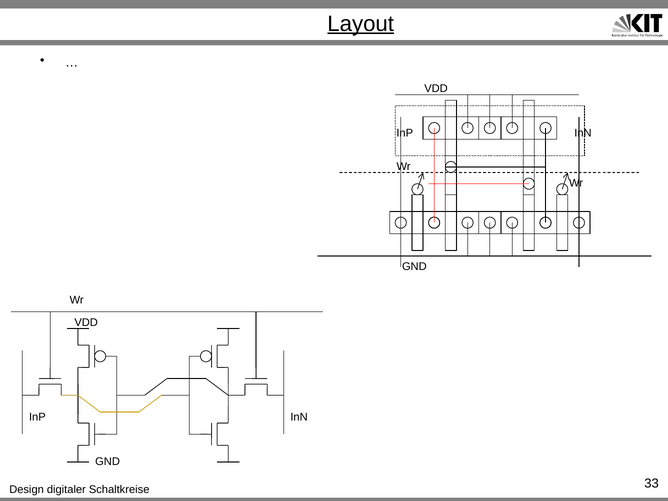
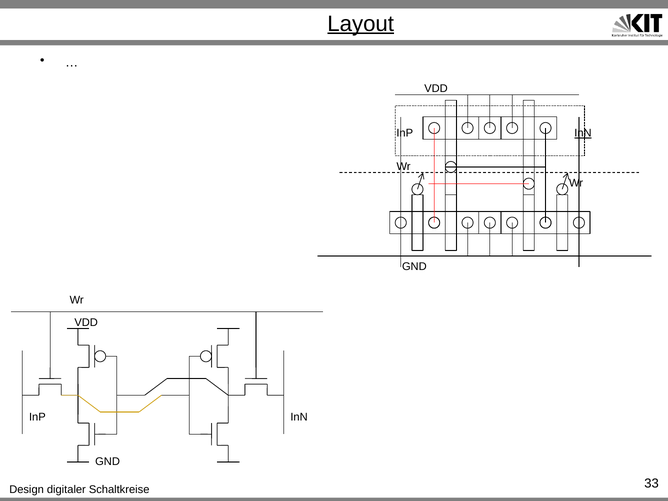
InN at (583, 133) underline: none -> present
